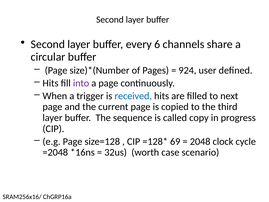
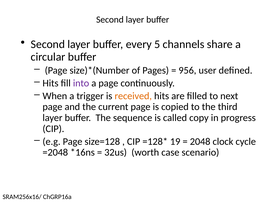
6: 6 -> 5
924: 924 -> 956
received colour: blue -> orange
69: 69 -> 19
